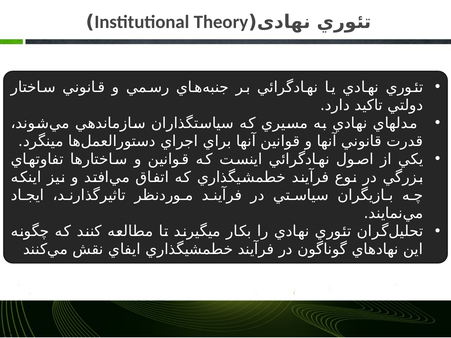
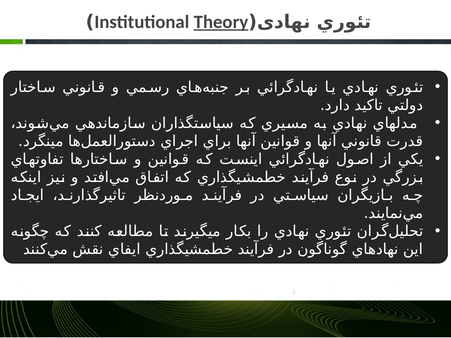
Theory underline: none -> present
